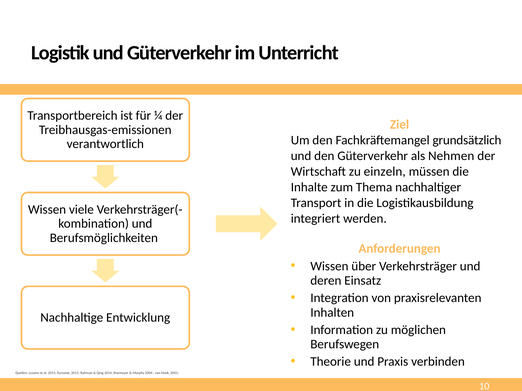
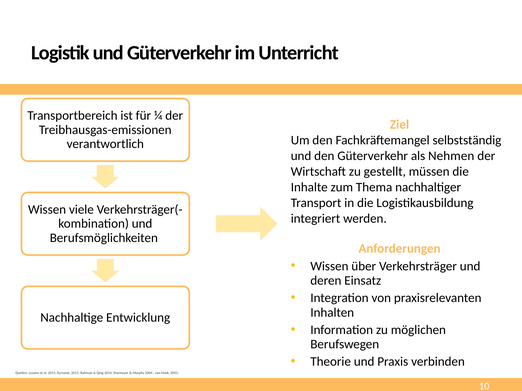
grundsätzlich: grundsätzlich -> selbstständig
einzeln: einzeln -> gestellt
